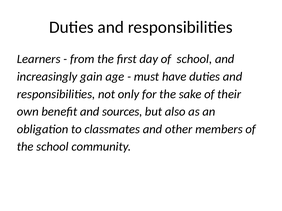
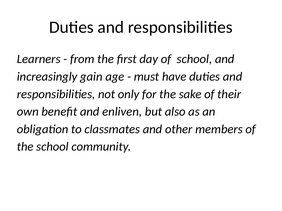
sources: sources -> enliven
